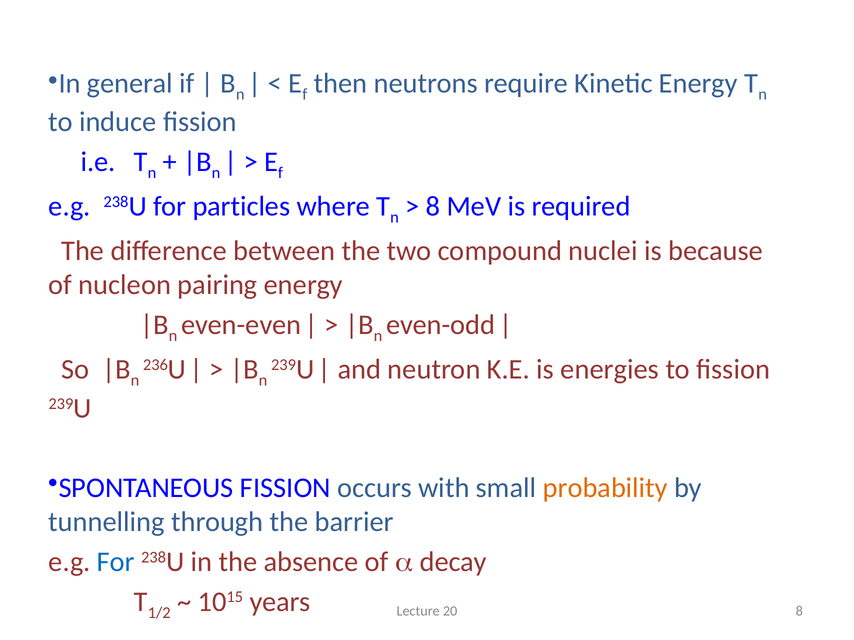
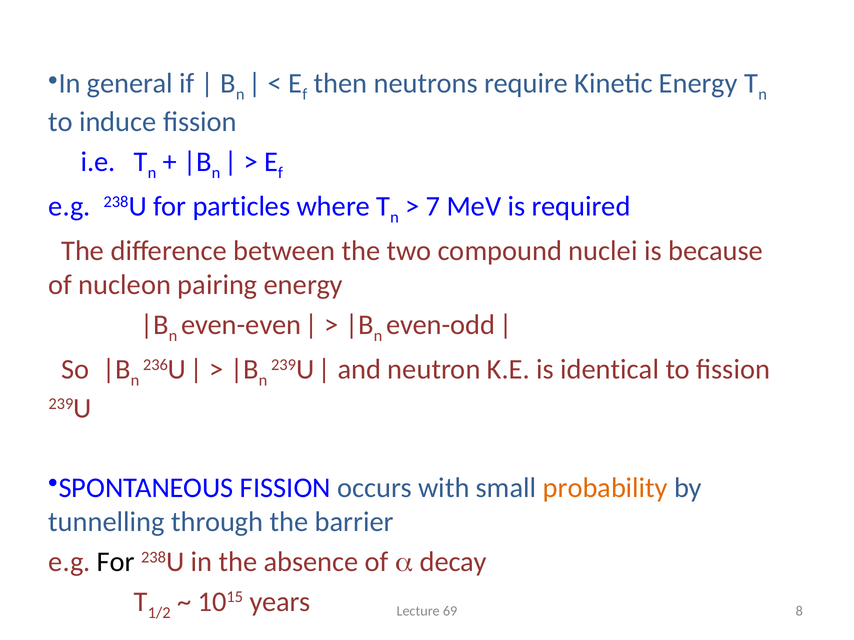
8 at (433, 207): 8 -> 7
energies: energies -> identical
For at (116, 562) colour: blue -> black
20: 20 -> 69
